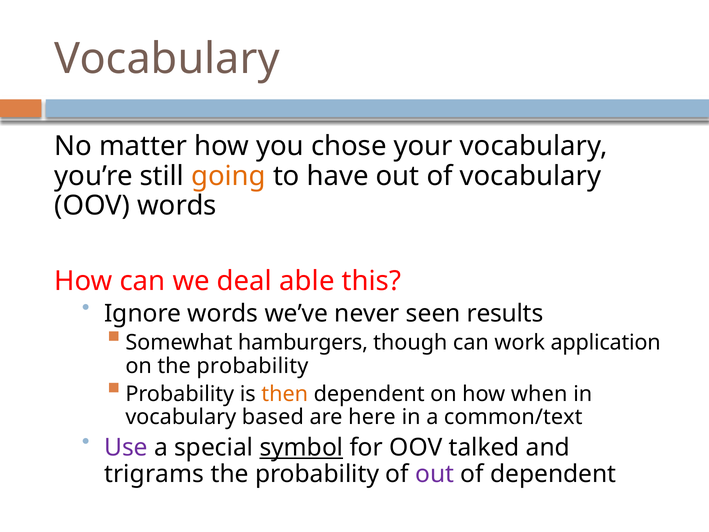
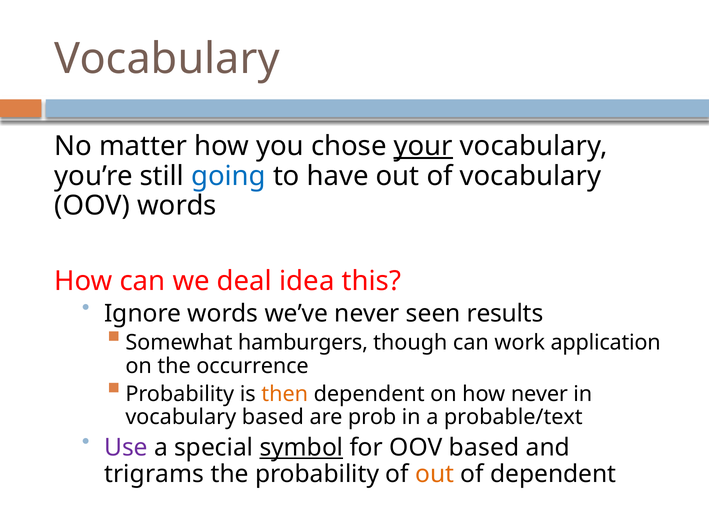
your underline: none -> present
going colour: orange -> blue
able: able -> idea
on the probability: probability -> occurrence
how when: when -> never
here: here -> prob
common/text: common/text -> probable/text
OOV talked: talked -> based
out at (435, 474) colour: purple -> orange
